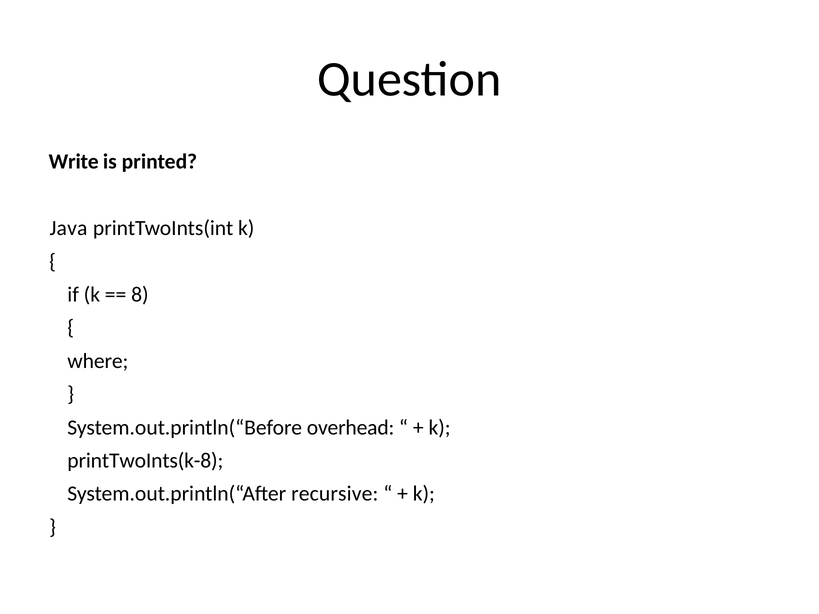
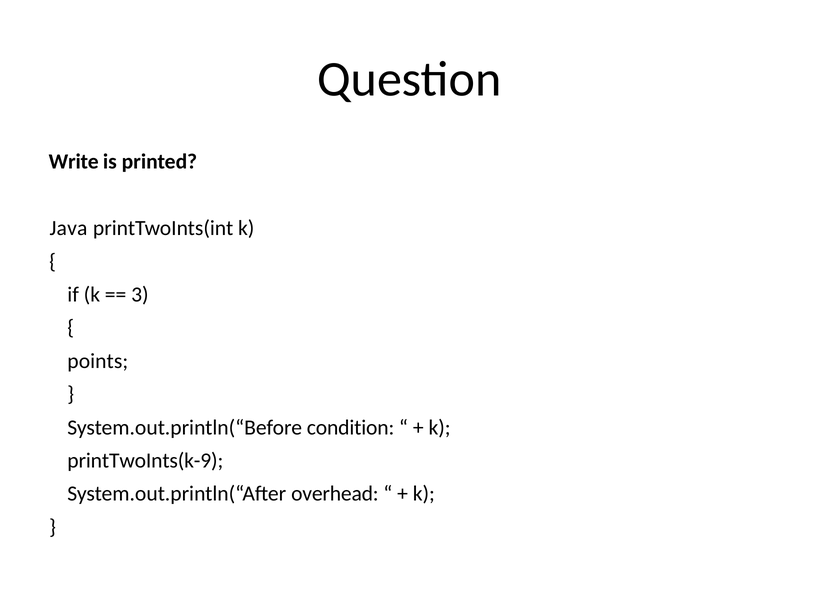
8: 8 -> 3
where: where -> points
overhead: overhead -> condition
printTwoInts(k-8: printTwoInts(k-8 -> printTwoInts(k-9
recursive: recursive -> overhead
